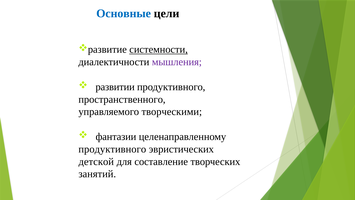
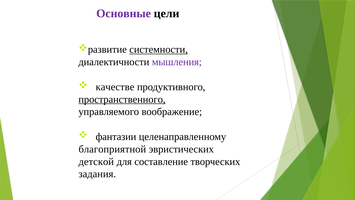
Основные colour: blue -> purple
развитии: развитии -> качестве
пространственного underline: none -> present
творческими: творческими -> воображение
продуктивного at (112, 149): продуктивного -> благоприятной
занятий: занятий -> задания
